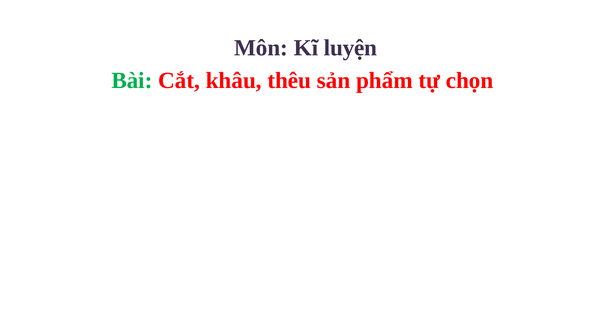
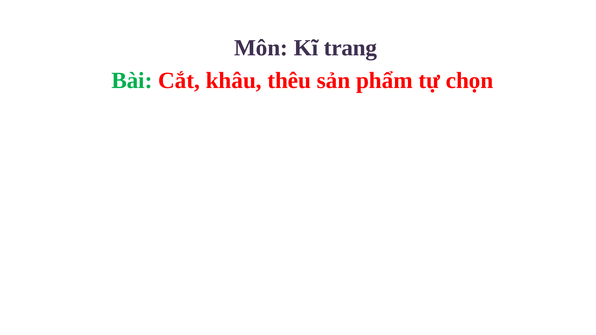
luyện: luyện -> trang
